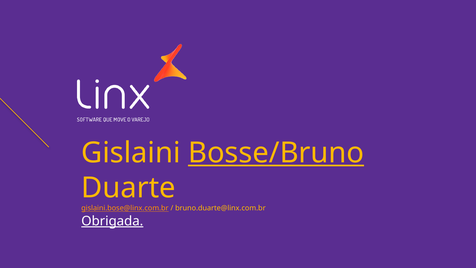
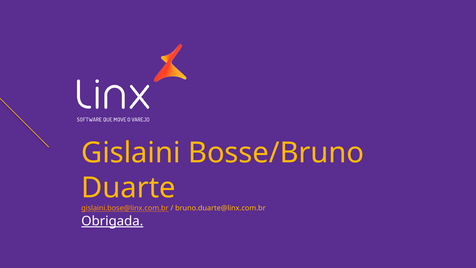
Bosse/Bruno underline: present -> none
